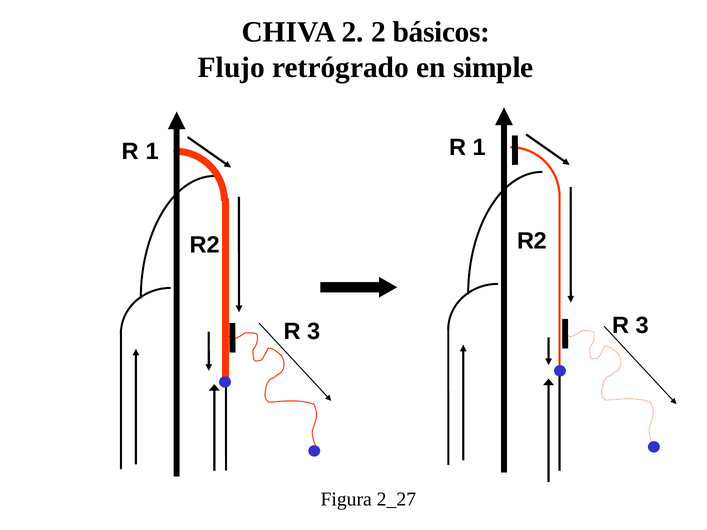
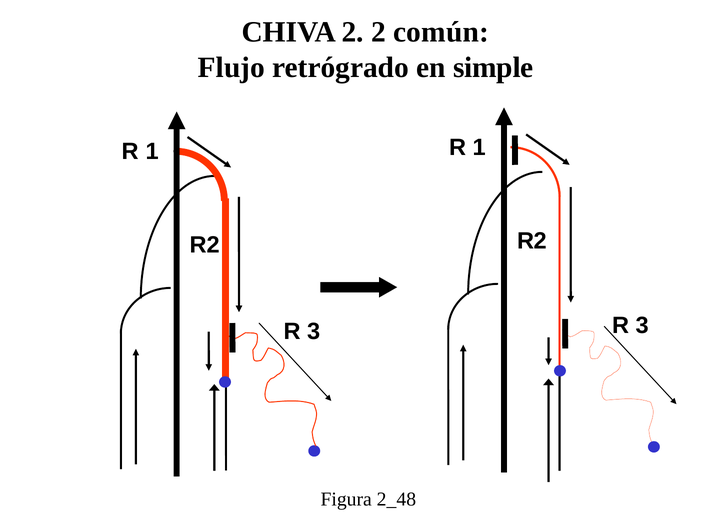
básicos: básicos -> común
2_27: 2_27 -> 2_48
